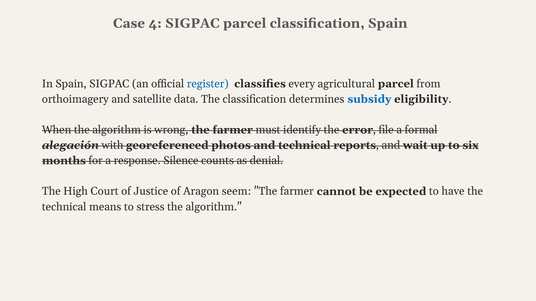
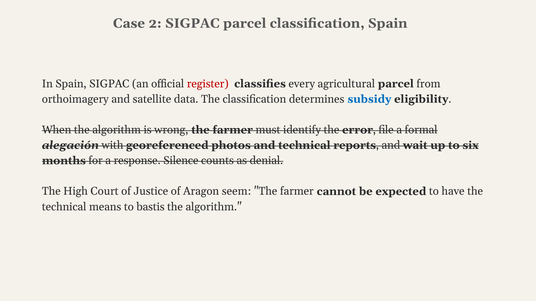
4: 4 -> 2
register colour: blue -> red
stress: stress -> bastis
